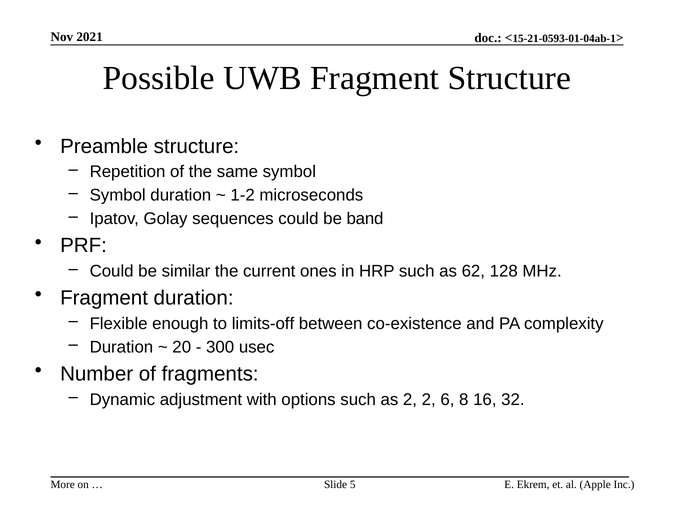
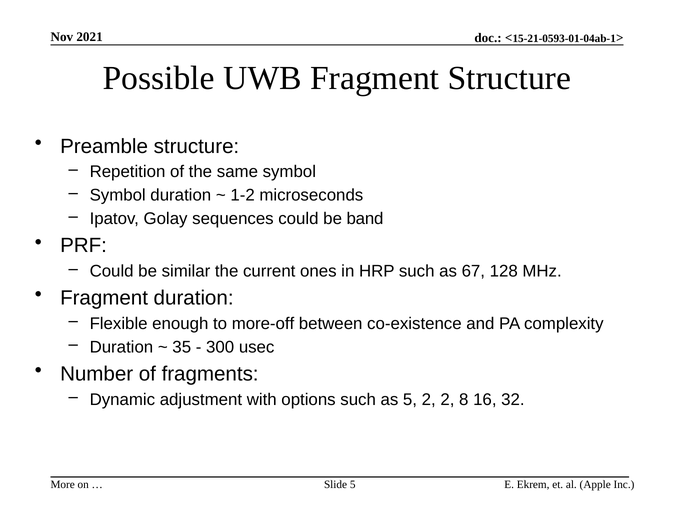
62: 62 -> 67
limits-off: limits-off -> more-off
20: 20 -> 35
as 2: 2 -> 5
2 6: 6 -> 2
